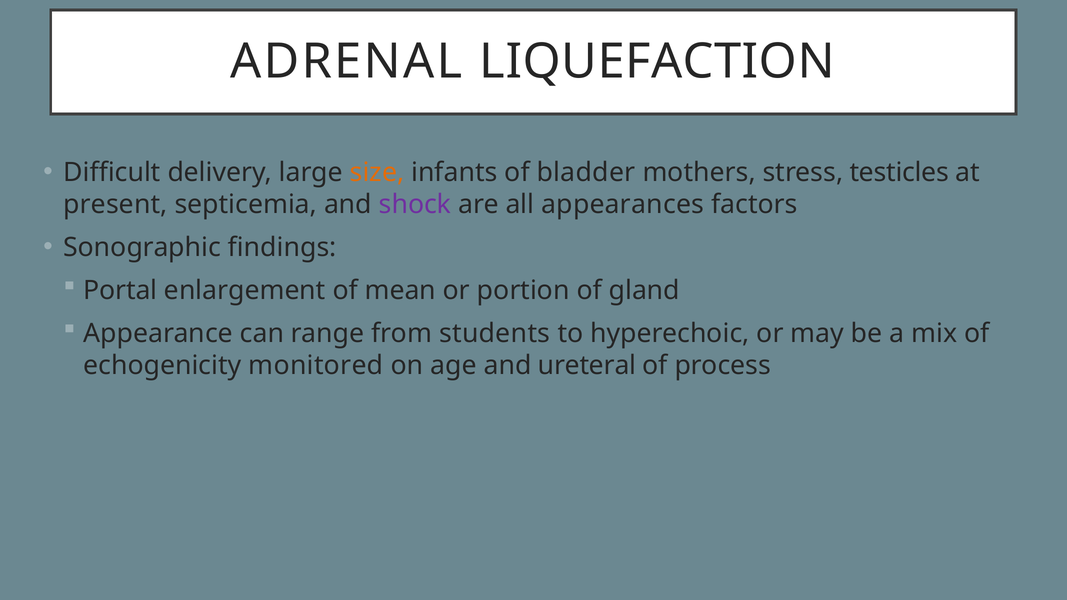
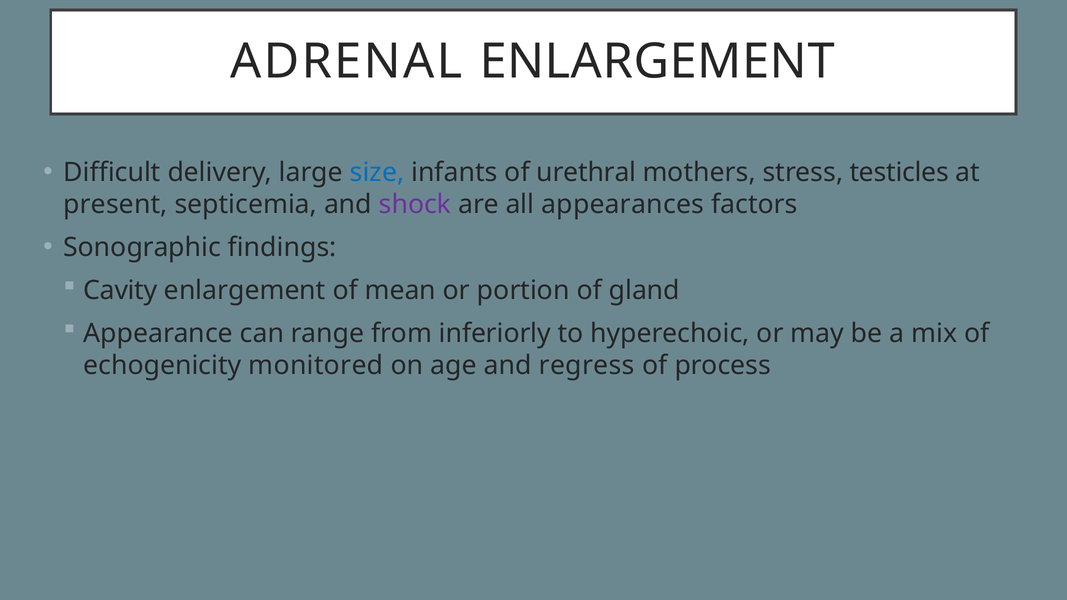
ADRENAL LIQUEFACTION: LIQUEFACTION -> ENLARGEMENT
size colour: orange -> blue
bladder: bladder -> urethral
Portal: Portal -> Cavity
students: students -> inferiorly
ureteral: ureteral -> regress
